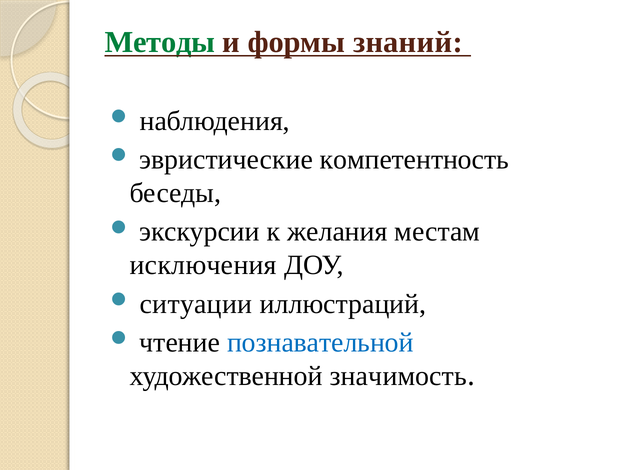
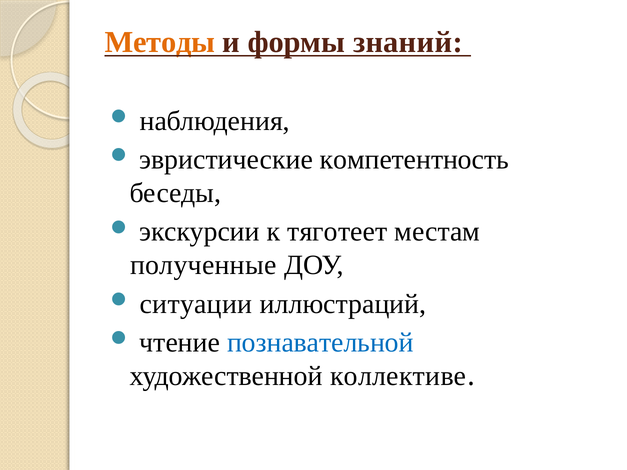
Методы colour: green -> orange
желания: желания -> тяготеет
исключения: исключения -> полученные
значимость: значимость -> коллективе
